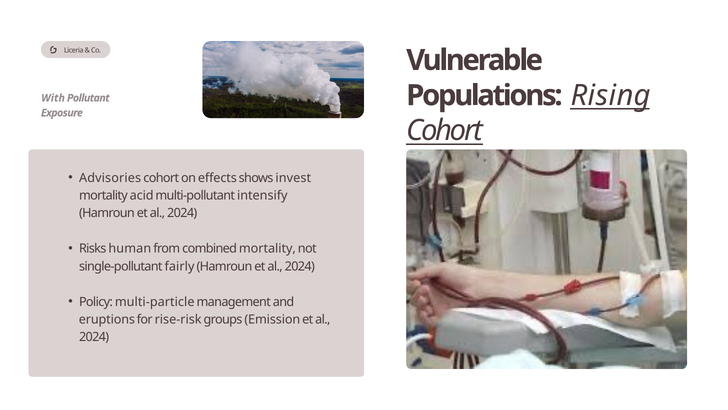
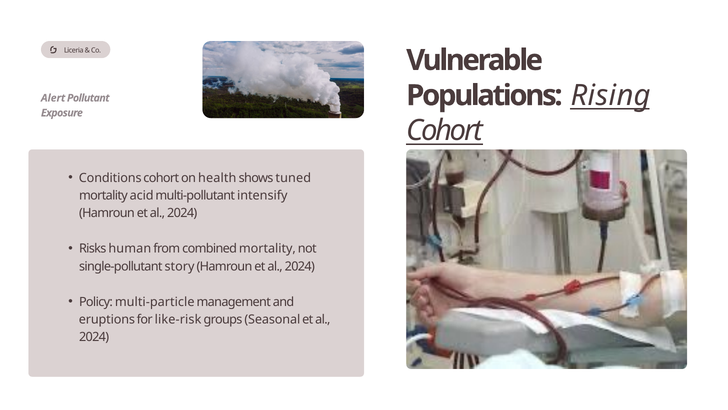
With: With -> Alert
Advisories: Advisories -> Conditions
effects: effects -> health
invest: invest -> tuned
fairly: fairly -> story
rise-risk: rise-risk -> like-risk
Emission: Emission -> Seasonal
